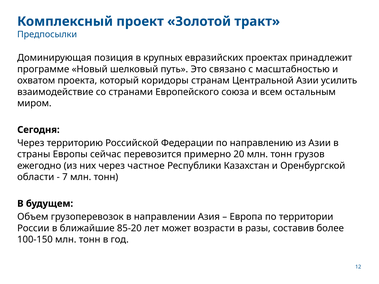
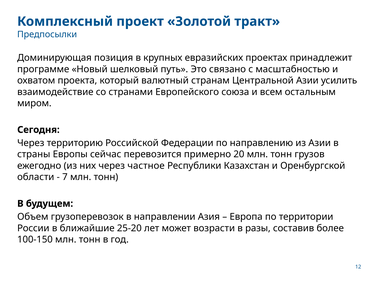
коридоры: коридоры -> валютный
85-20: 85-20 -> 25-20
